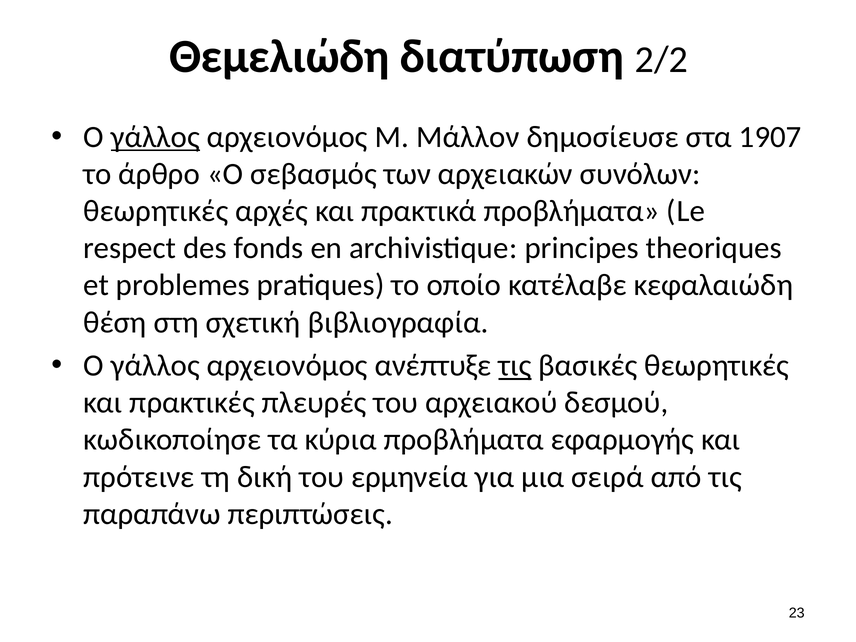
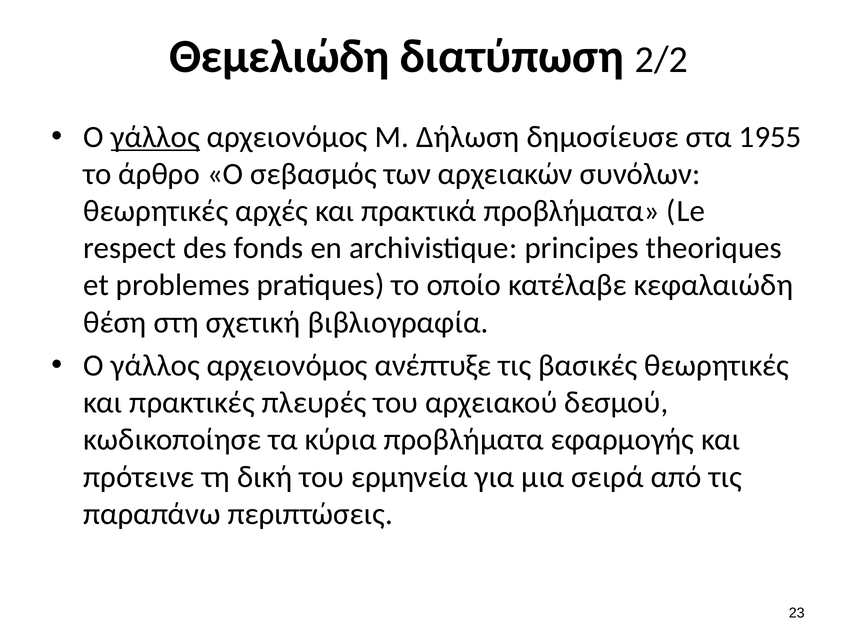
Μάλλον: Μάλλον -> Δήλωση
1907: 1907 -> 1955
τις at (515, 366) underline: present -> none
